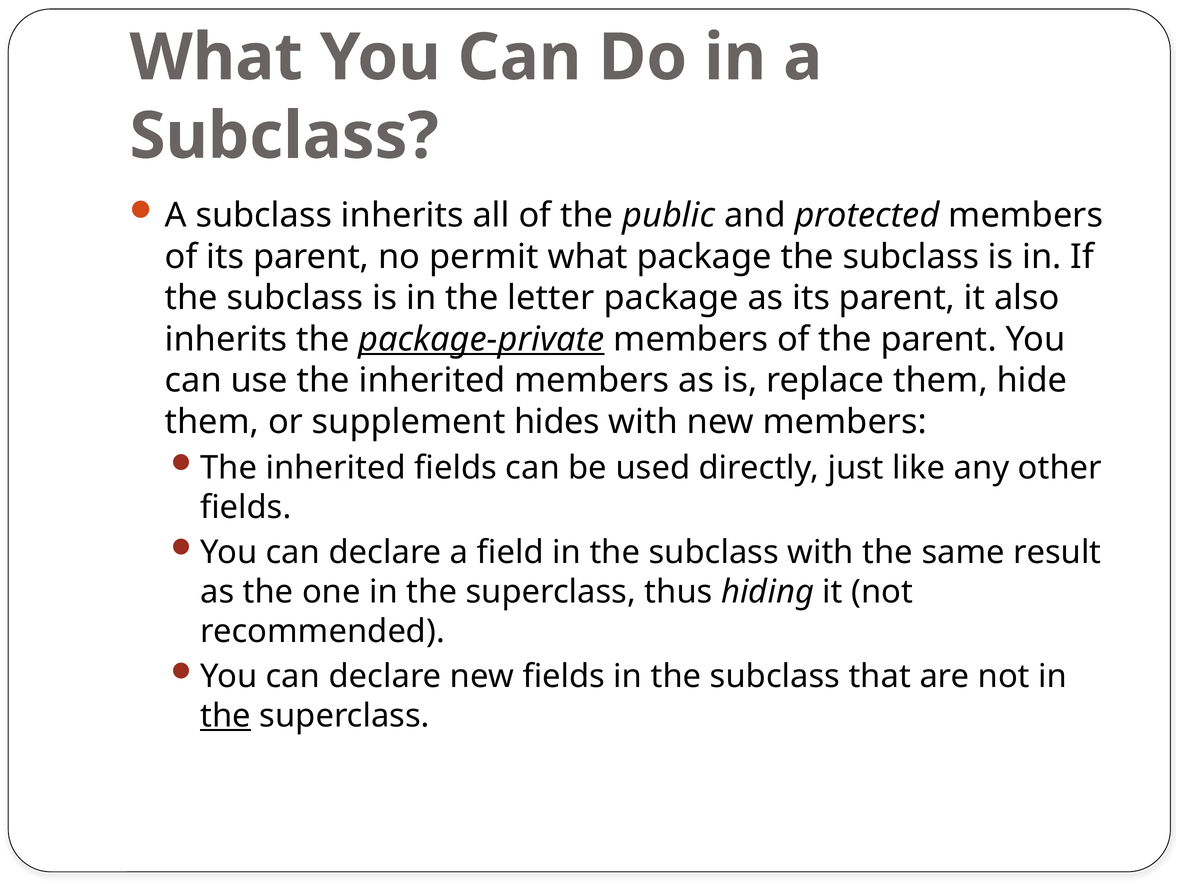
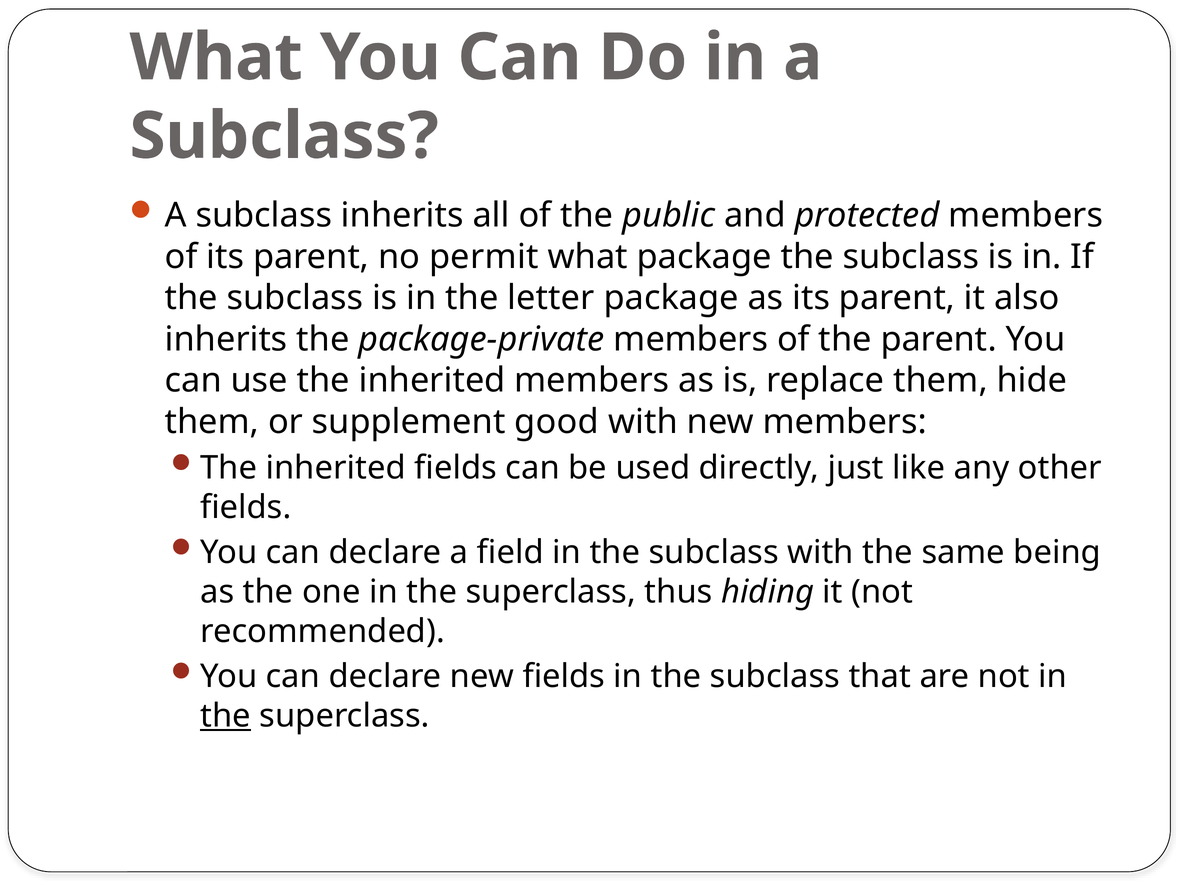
package-private underline: present -> none
hides: hides -> good
result: result -> being
